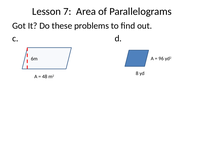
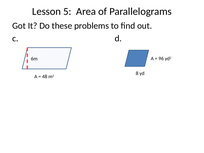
7: 7 -> 5
